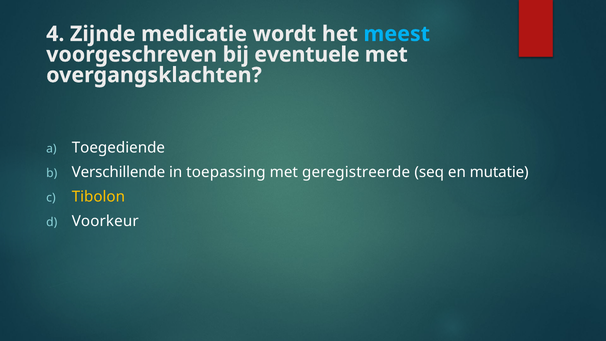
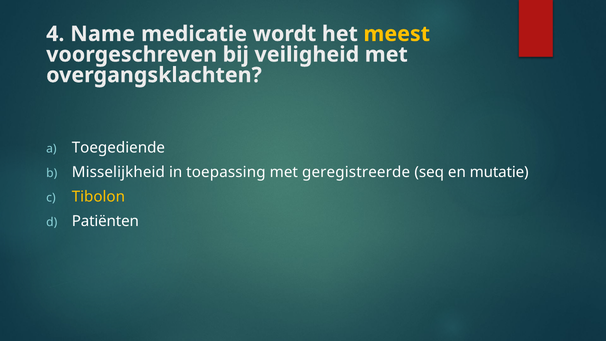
Zijnde: Zijnde -> Name
meest colour: light blue -> yellow
eventuele: eventuele -> veiligheid
Verschillende: Verschillende -> Misselijkheid
Voorkeur: Voorkeur -> Patiënten
